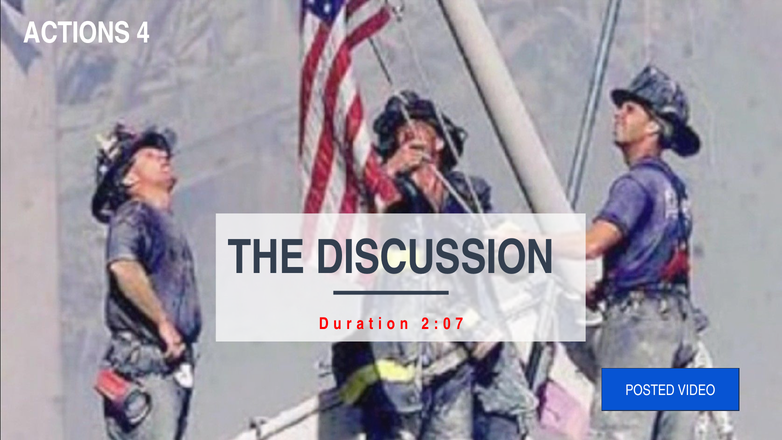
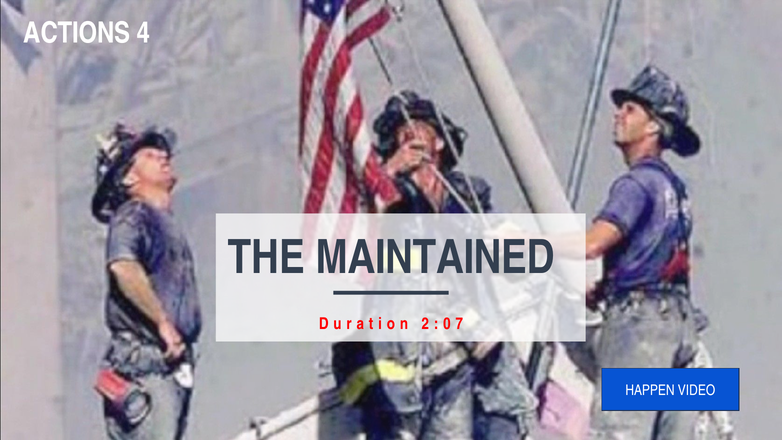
DISCUSSION: DISCUSSION -> MAINTAINED
POSTED: POSTED -> HAPPEN
